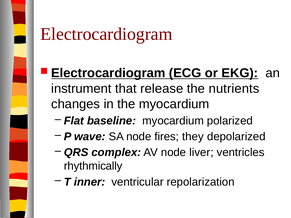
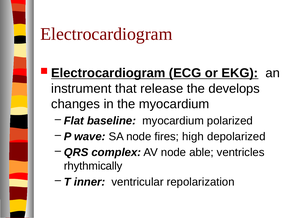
nutrients: nutrients -> develops
they: they -> high
liver: liver -> able
